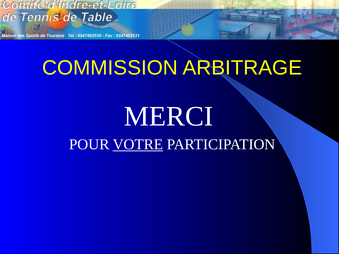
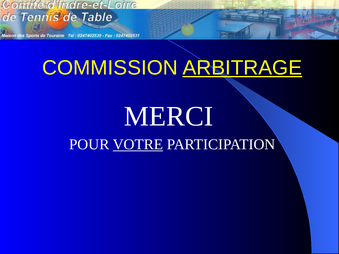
ARBITRAGE underline: none -> present
